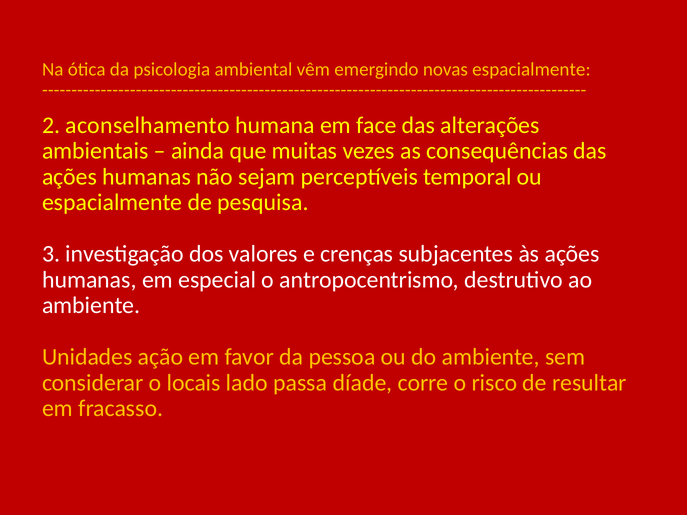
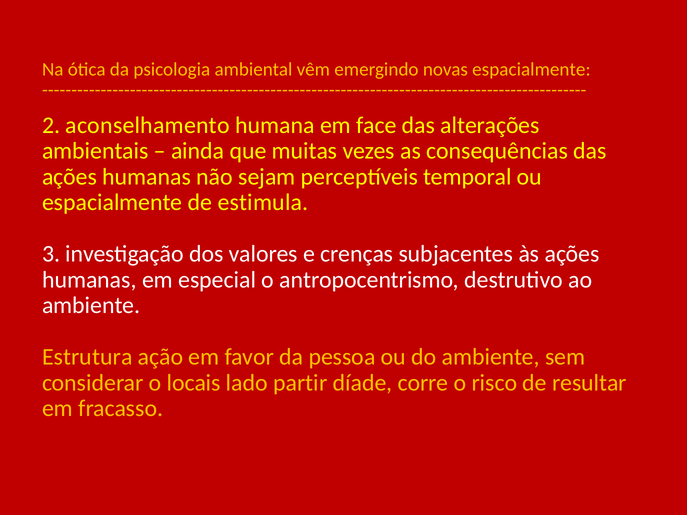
pesquisa: pesquisa -> estimula
Unidades: Unidades -> Estrutura
passa: passa -> partir
